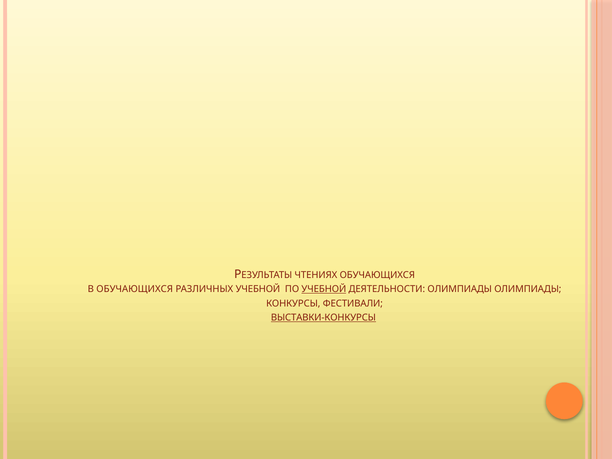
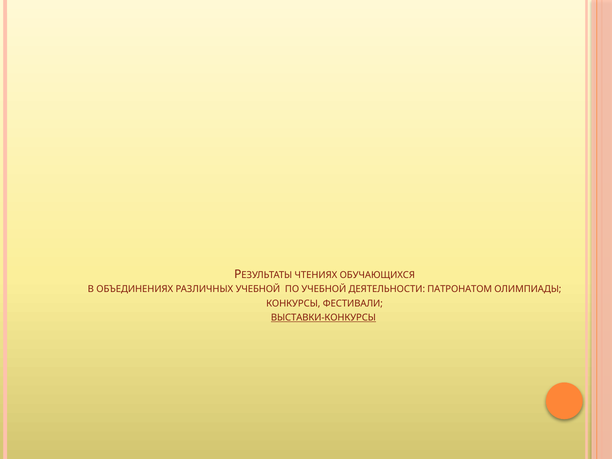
В ОБУЧАЮЩИХСЯ: ОБУЧАЮЩИХСЯ -> ОБЪЕДИНЕНИЯХ
УЧЕБНОЙ at (324, 289) underline: present -> none
ДЕЯТЕЛЬНОСТИ ОЛИМПИАДЫ: ОЛИМПИАДЫ -> ПАТРОНАТОМ
